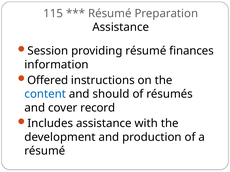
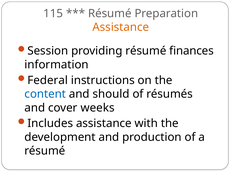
Assistance at (121, 27) colour: black -> orange
Offered: Offered -> Federal
record: record -> weeks
